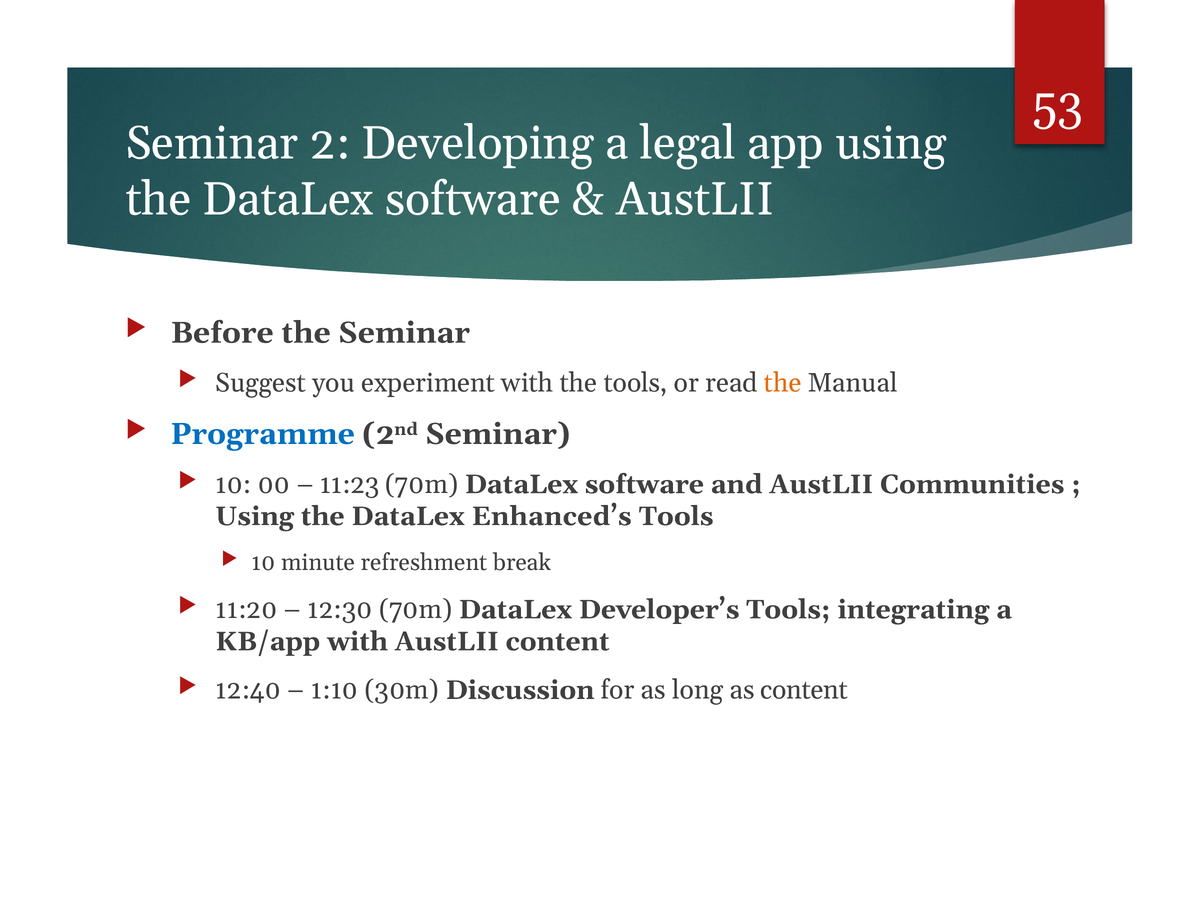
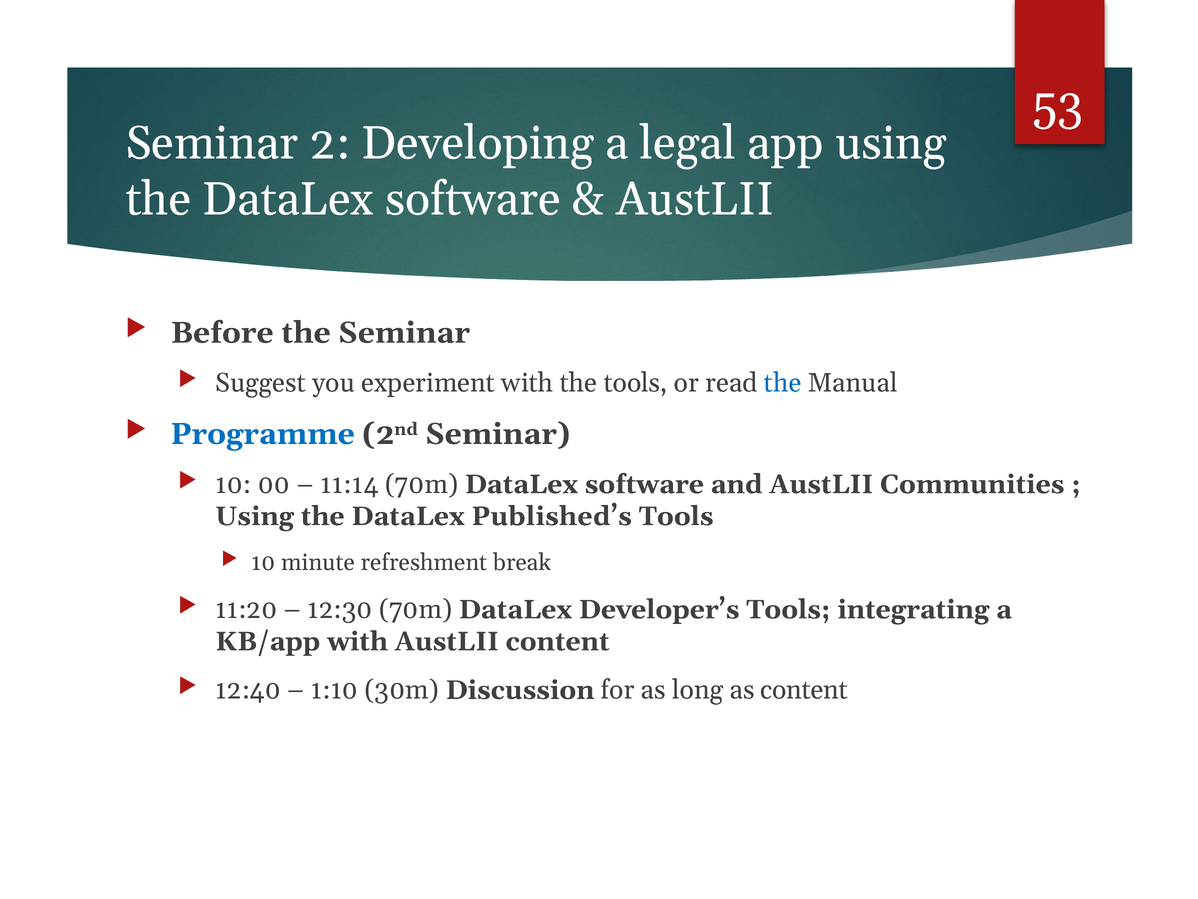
the at (783, 383) colour: orange -> blue
11:23: 11:23 -> 11:14
Enhanced’s: Enhanced’s -> Published’s
